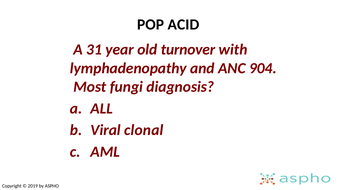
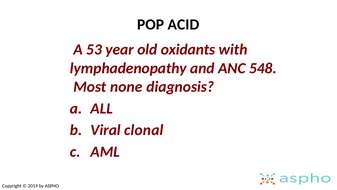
31: 31 -> 53
turnover: turnover -> oxidants
904: 904 -> 548
fungi: fungi -> none
